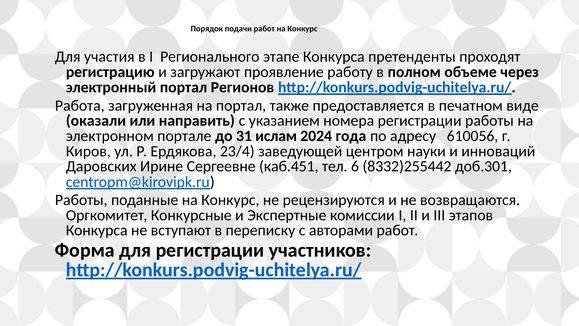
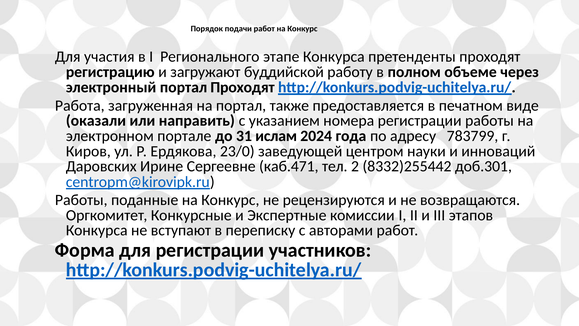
проявление: проявление -> буддийской
портал Регионов: Регионов -> Проходят
610056: 610056 -> 783799
23/4: 23/4 -> 23/0
каб.451: каб.451 -> каб.471
6: 6 -> 2
